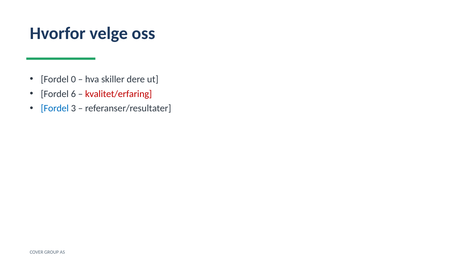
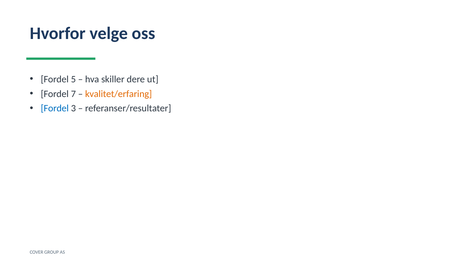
0: 0 -> 5
6: 6 -> 7
kvalitet/erfaring colour: red -> orange
